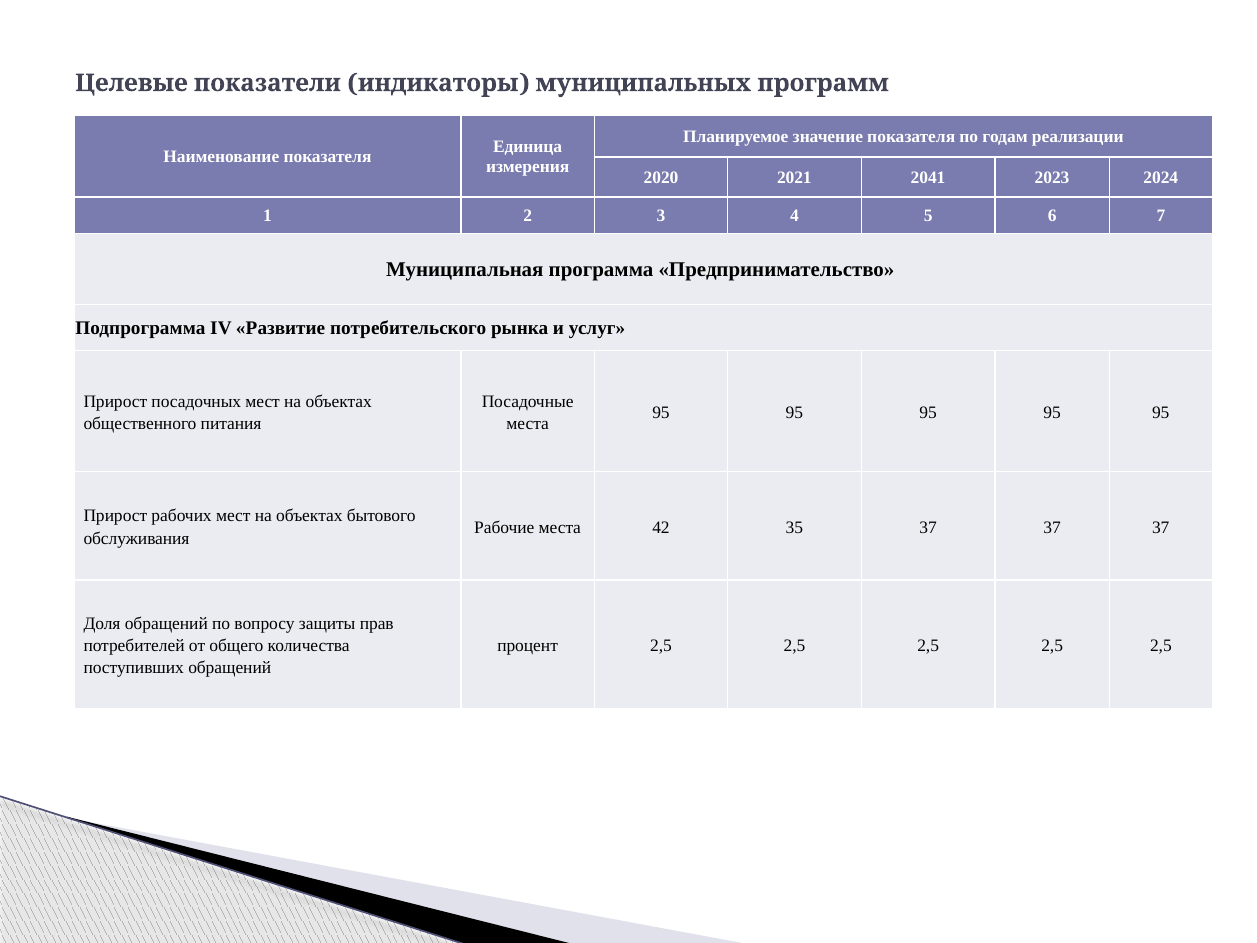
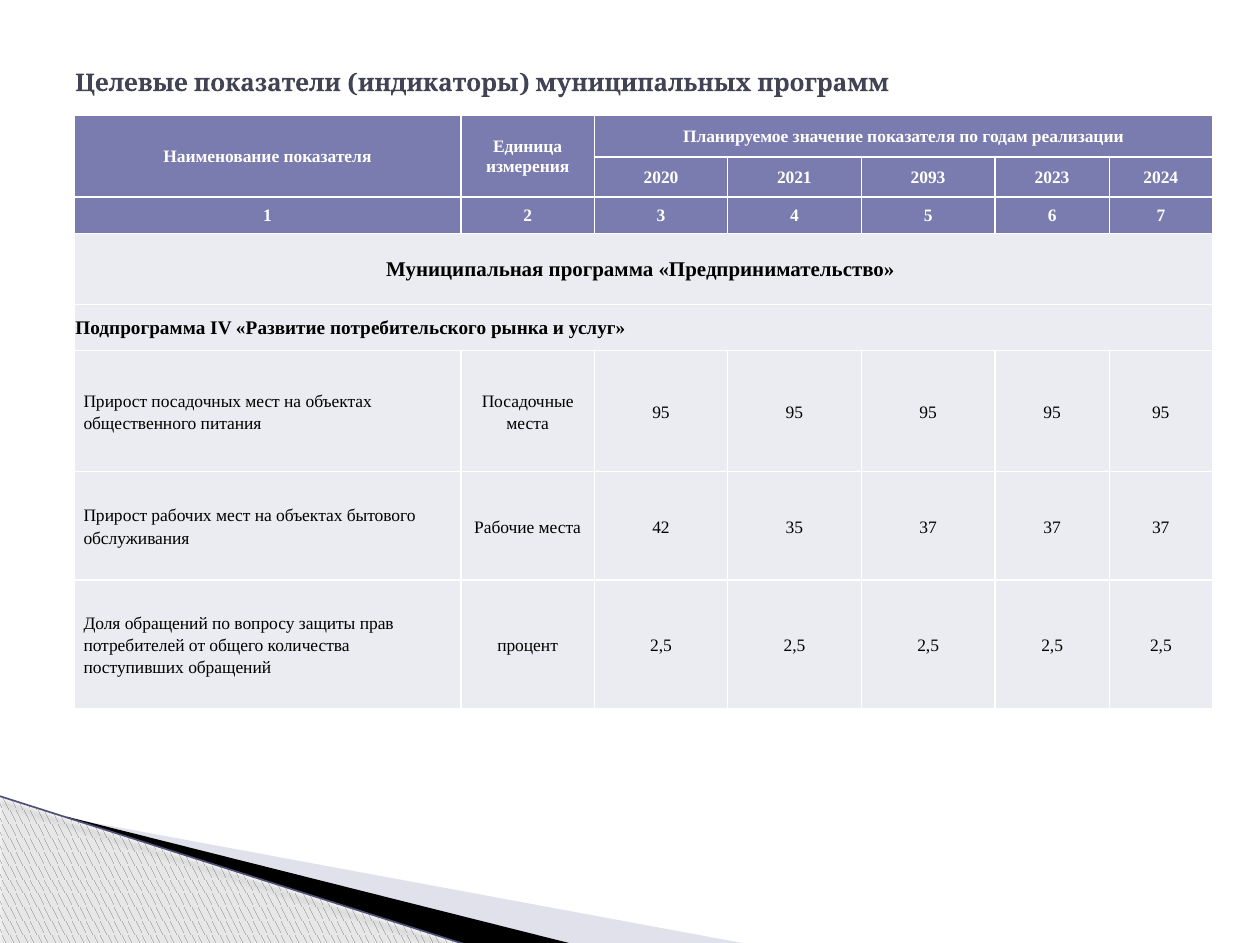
2041: 2041 -> 2093
